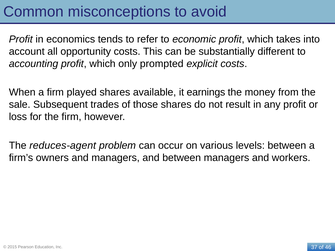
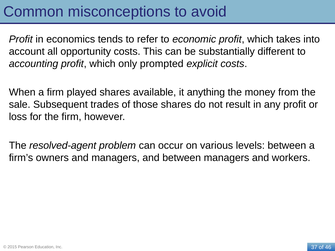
earnings: earnings -> anything
reduces-agent: reduces-agent -> resolved-agent
